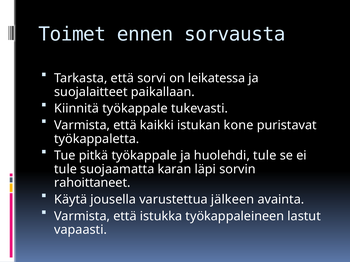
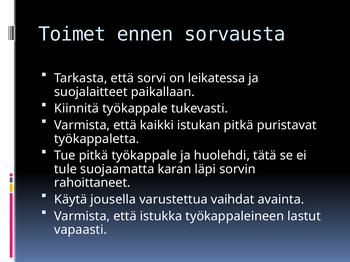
istukan kone: kone -> pitkä
huolehdi tule: tule -> tätä
jälkeen: jälkeen -> vaihdat
